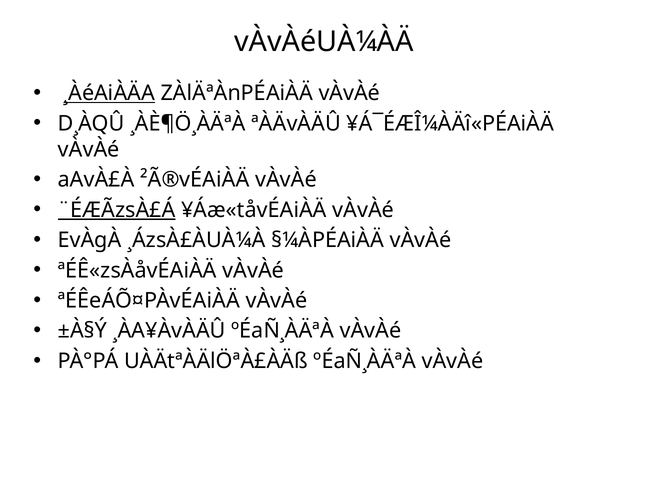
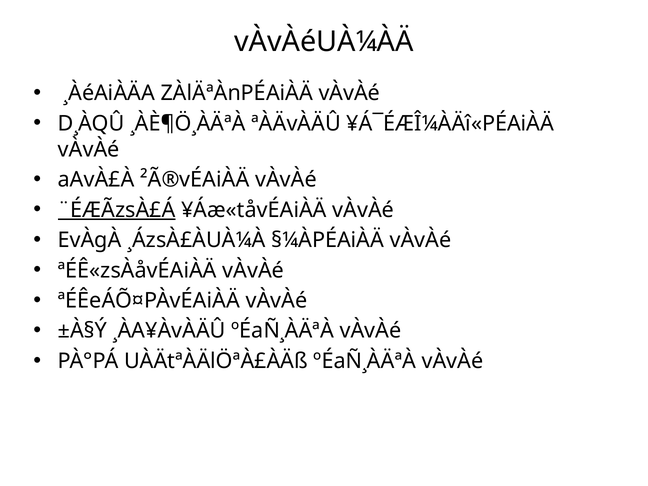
¸ÀéAiÀÄA underline: present -> none
